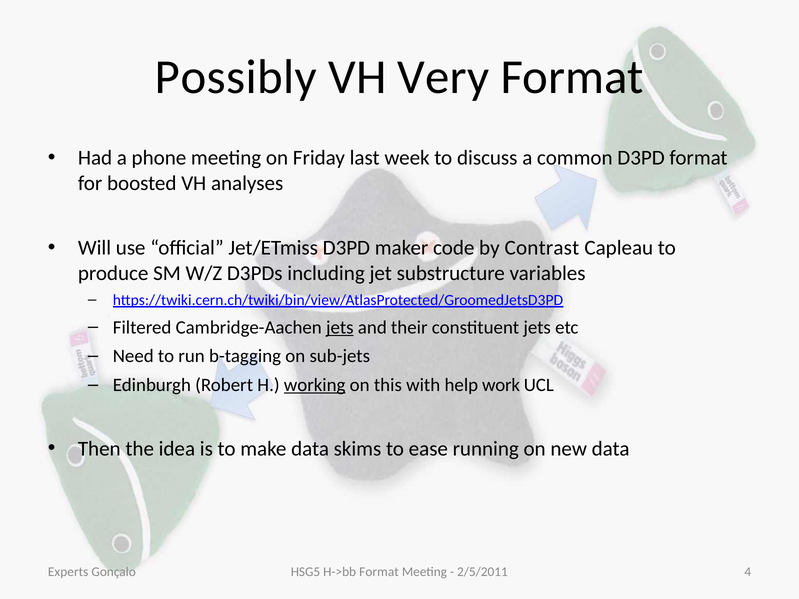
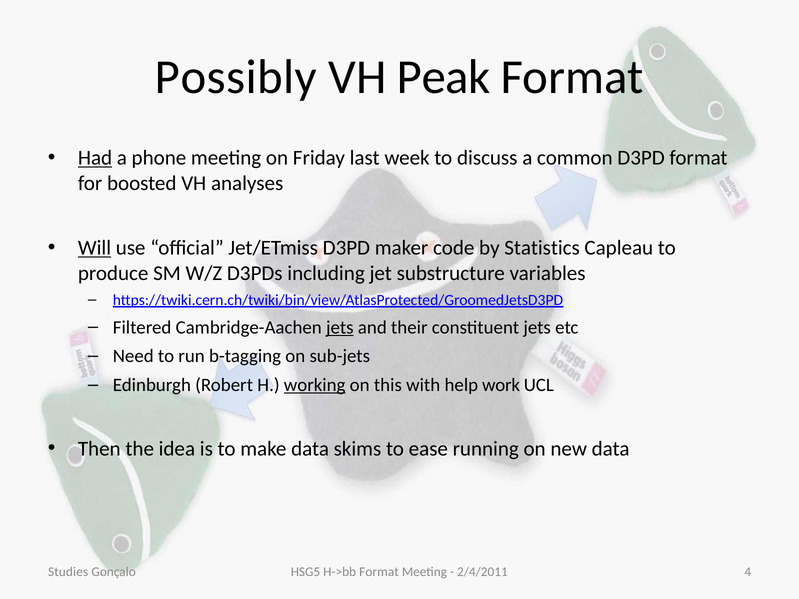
Very: Very -> Peak
Had underline: none -> present
Will underline: none -> present
Contrast: Contrast -> Statistics
2/5/2011: 2/5/2011 -> 2/4/2011
Experts: Experts -> Studies
